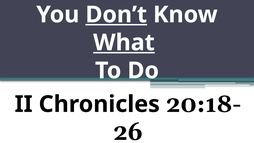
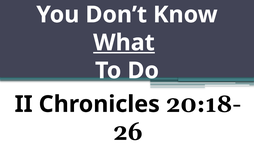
Don’t underline: present -> none
